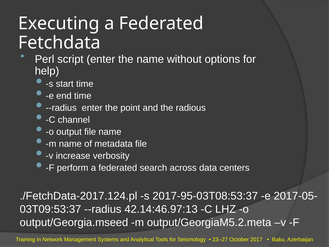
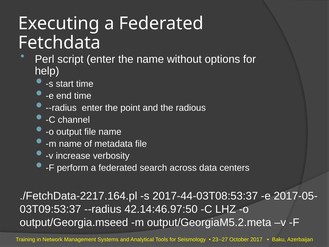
./FetchData-2017.124.pl: ./FetchData-2017.124.pl -> ./FetchData-2217.164.pl
2017-95-03T08:53:37: 2017-95-03T08:53:37 -> 2017-44-03T08:53:37
42.14:46.97:13: 42.14:46.97:13 -> 42.14:46.97:50
